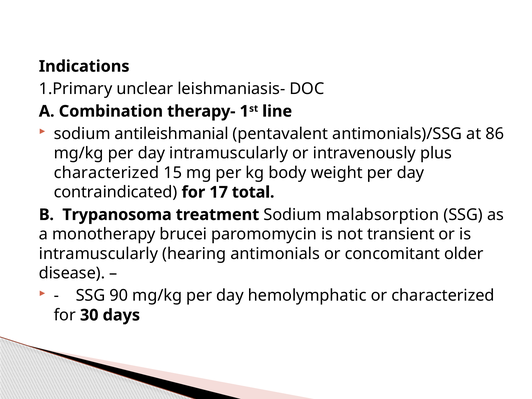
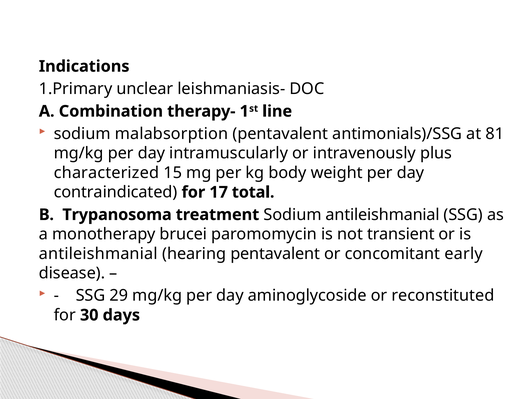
antileishmanial: antileishmanial -> malabsorption
86: 86 -> 81
Sodium malabsorption: malabsorption -> antileishmanial
intramuscularly at (98, 254): intramuscularly -> antileishmanial
hearing antimonials: antimonials -> pentavalent
older: older -> early
90: 90 -> 29
hemolymphatic: hemolymphatic -> aminoglycoside
or characterized: characterized -> reconstituted
